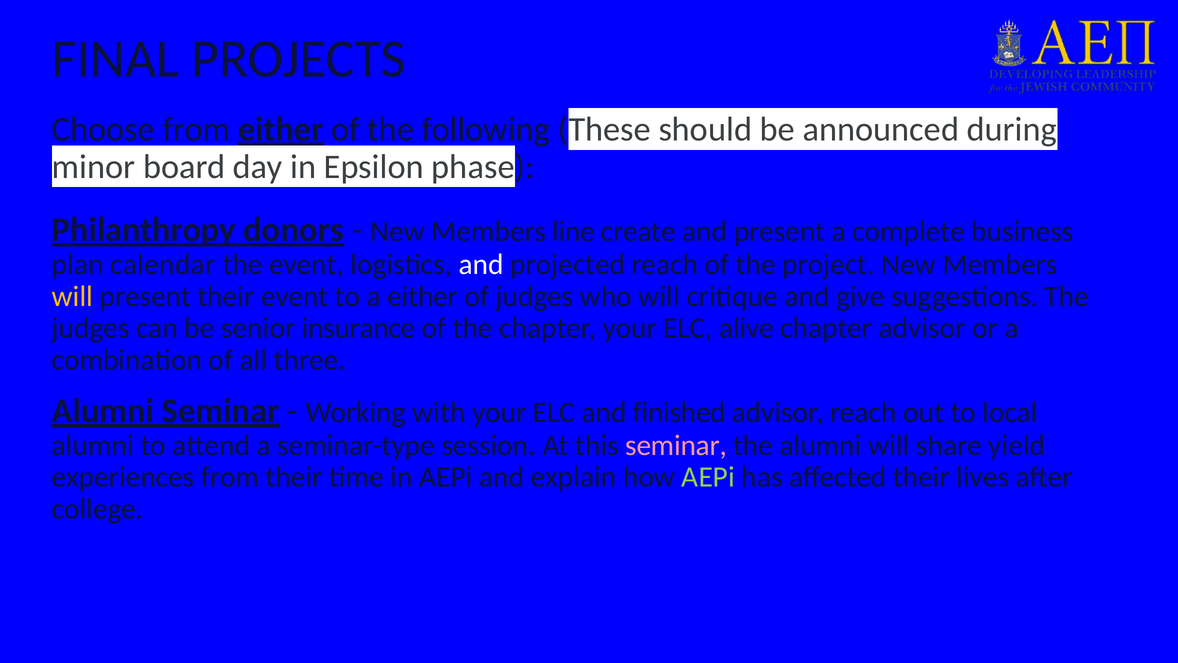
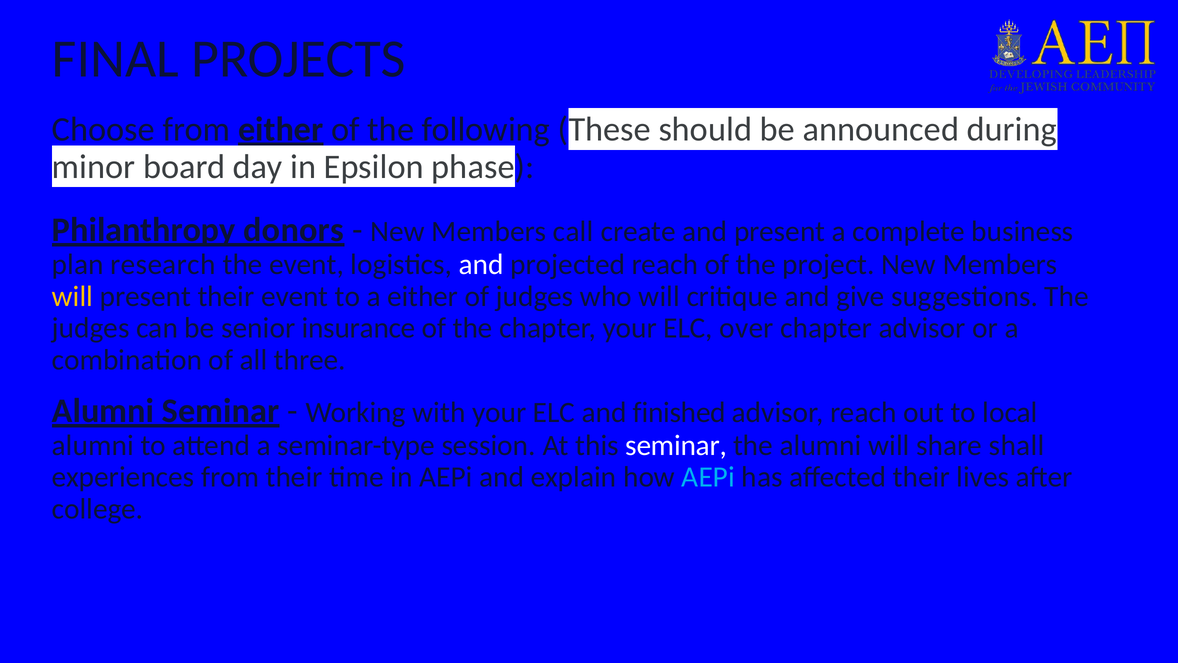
line: line -> call
calendar: calendar -> research
alive: alive -> over
seminar at (676, 445) colour: pink -> white
yield: yield -> shall
AEPi at (708, 477) colour: light green -> light blue
